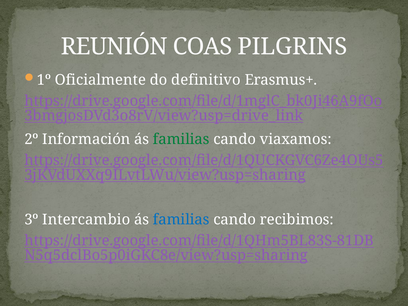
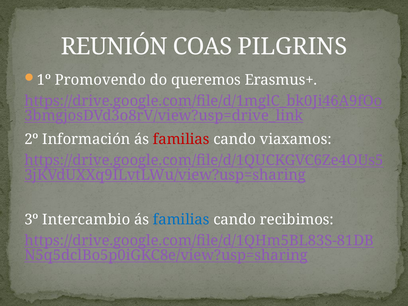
Oficialmente: Oficialmente -> Promovendo
definitivo: definitivo -> queremos
familias at (181, 139) colour: green -> red
